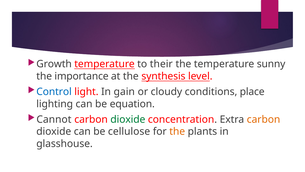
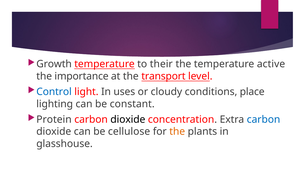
sunny: sunny -> active
synthesis: synthesis -> transport
gain: gain -> uses
equation: equation -> constant
Cannot: Cannot -> Protein
dioxide at (128, 119) colour: green -> black
carbon at (264, 119) colour: orange -> blue
